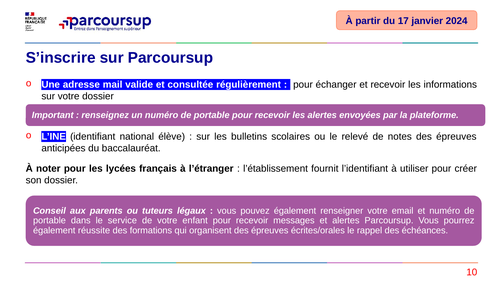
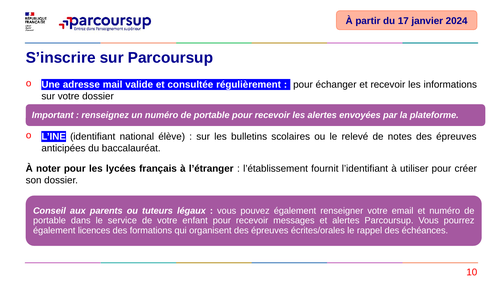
réussite: réussite -> licences
